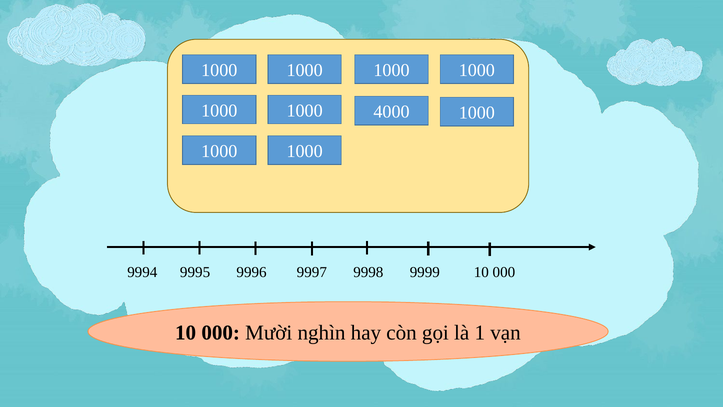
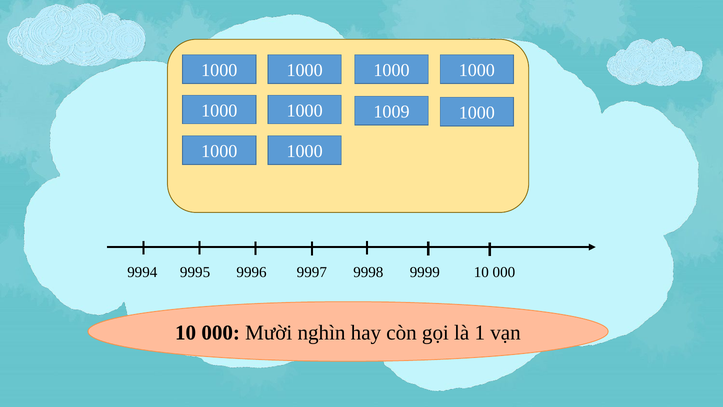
4000: 4000 -> 1009
